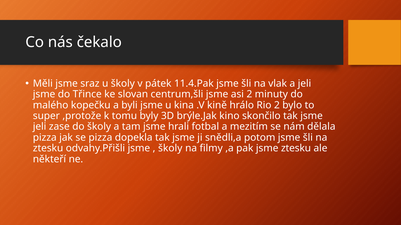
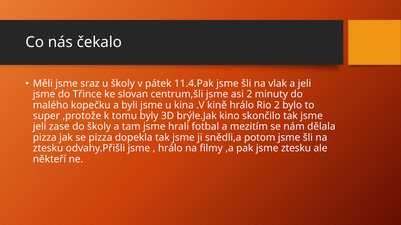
školy at (170, 149): školy -> hrálo
